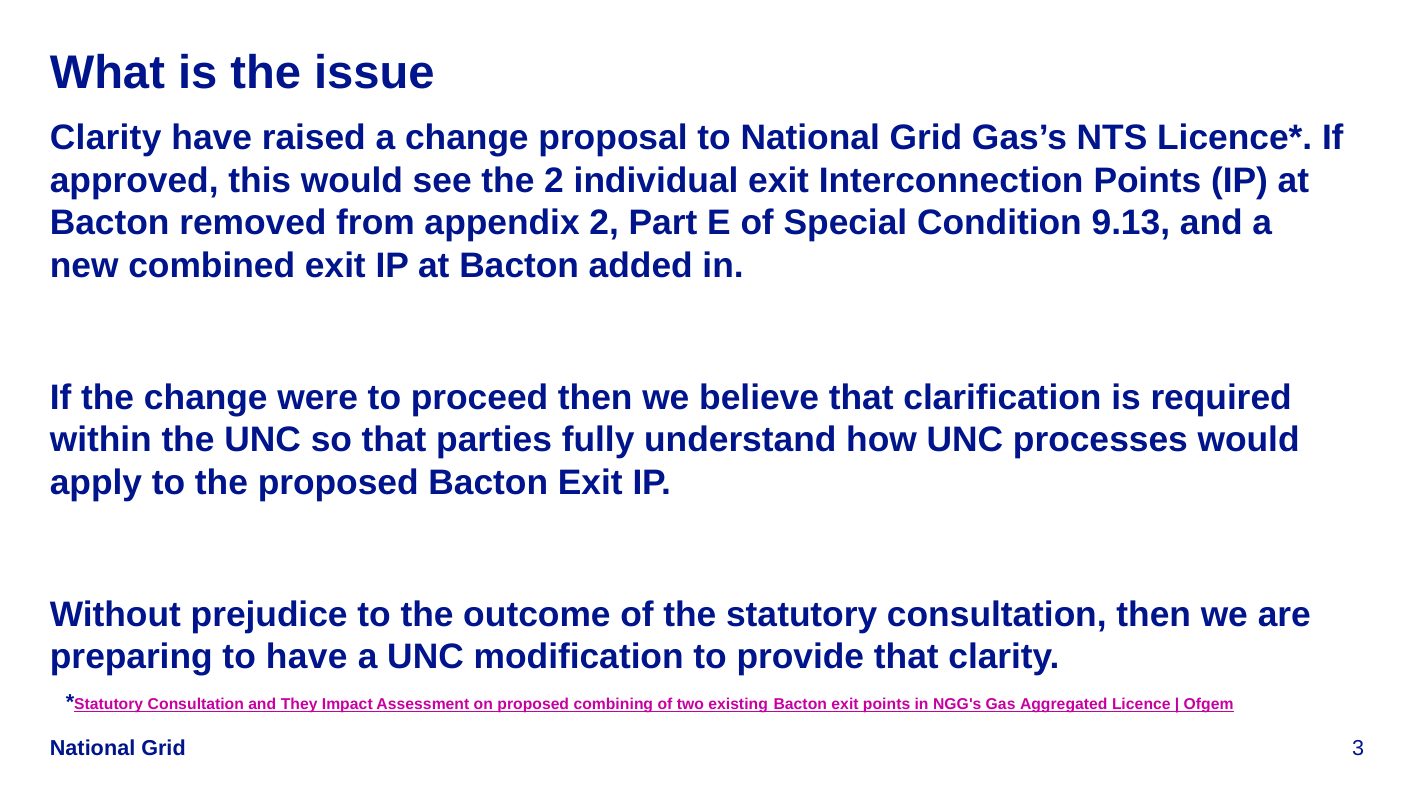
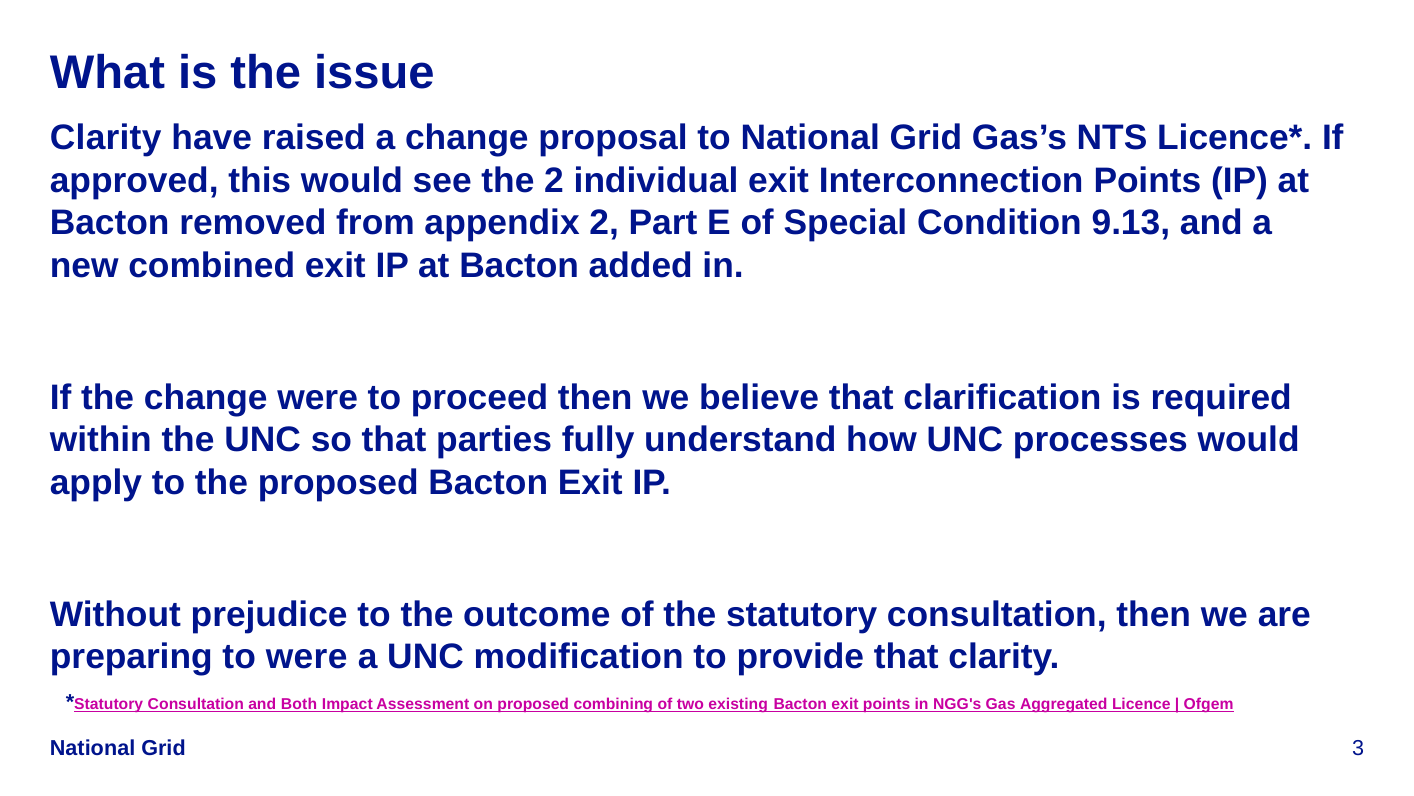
to have: have -> were
They: They -> Both
